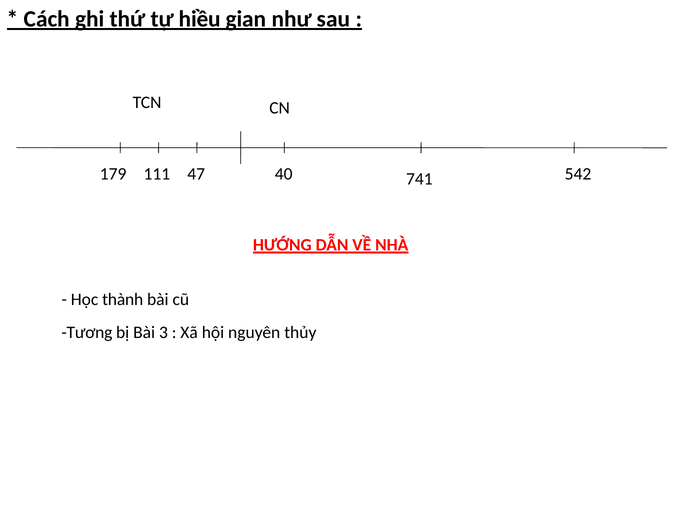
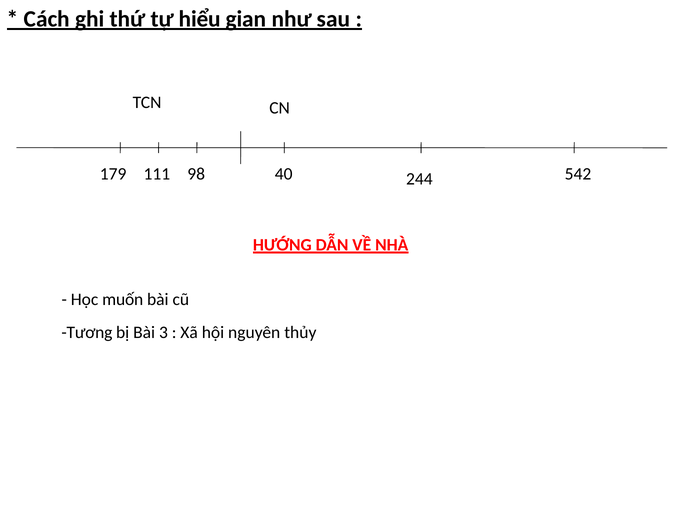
hiều: hiều -> hiểu
47: 47 -> 98
741: 741 -> 244
thành: thành -> muốn
